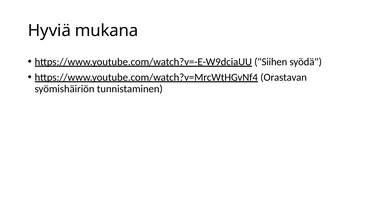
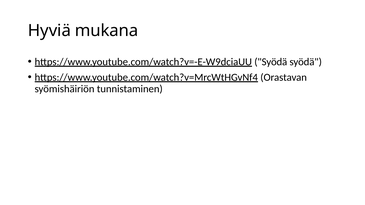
https://www.youtube.com/watch?v=-E-W9dciaUU Siihen: Siihen -> Syödä
